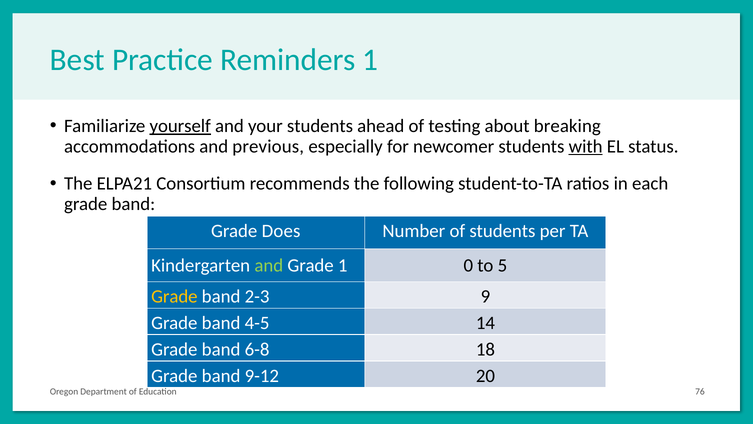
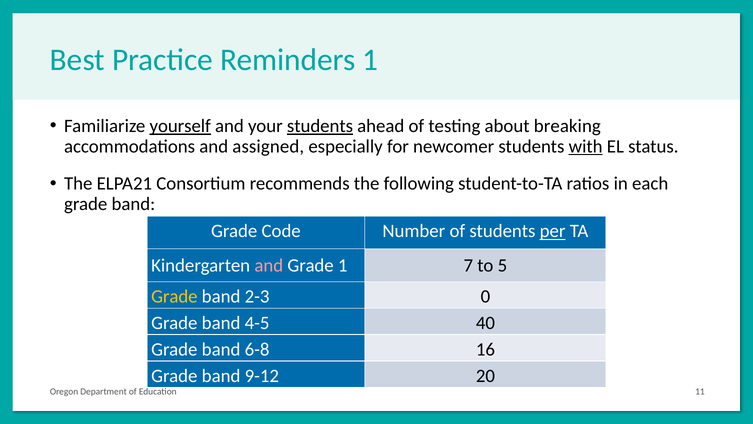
students at (320, 126) underline: none -> present
previous: previous -> assigned
Does: Does -> Code
per underline: none -> present
and at (269, 265) colour: light green -> pink
0: 0 -> 7
9: 9 -> 0
14: 14 -> 40
18: 18 -> 16
76: 76 -> 11
